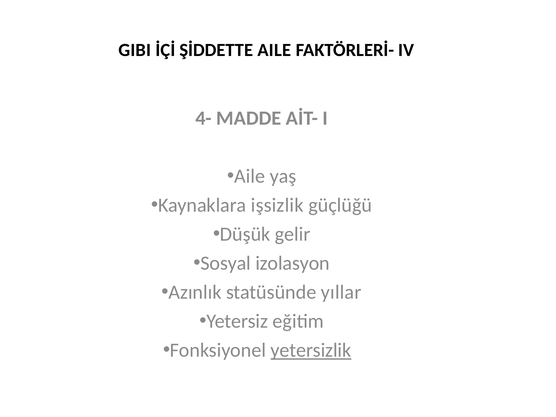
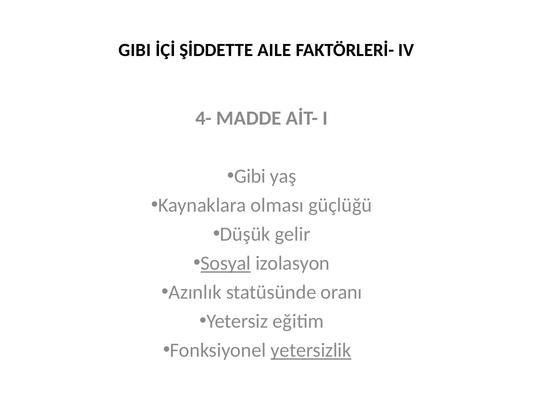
Aile at (250, 176): Aile -> Gibi
işsizlik: işsizlik -> olması
Sosyal underline: none -> present
yıllar: yıllar -> oranı
